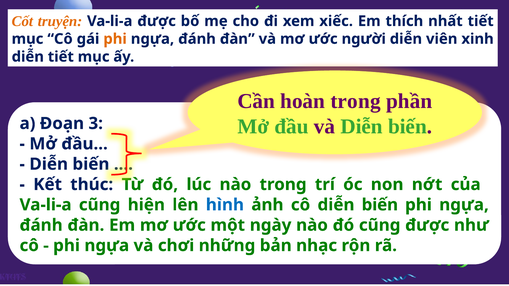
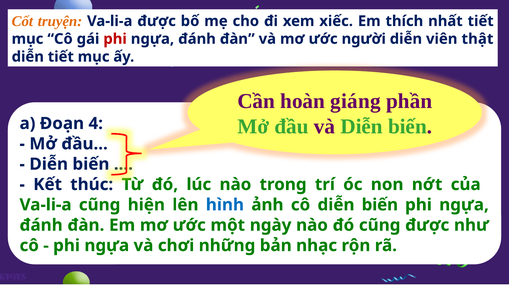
phi at (115, 39) colour: orange -> red
xinh: xinh -> thật
trong: trong -> giáng
3: 3 -> 4
